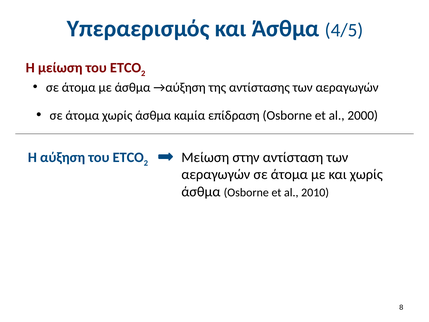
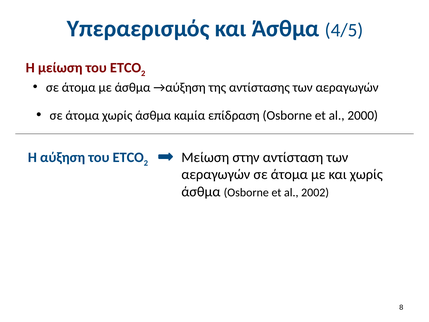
2010: 2010 -> 2002
